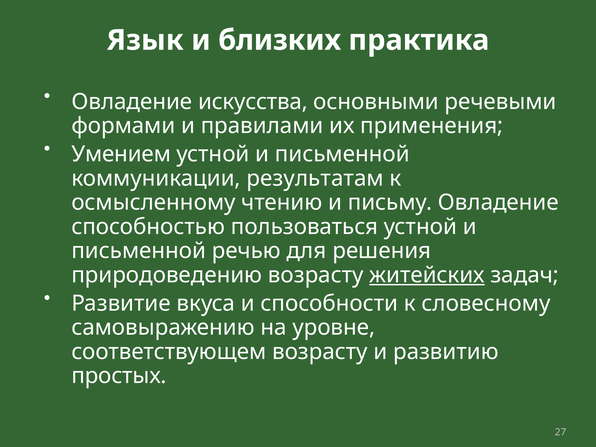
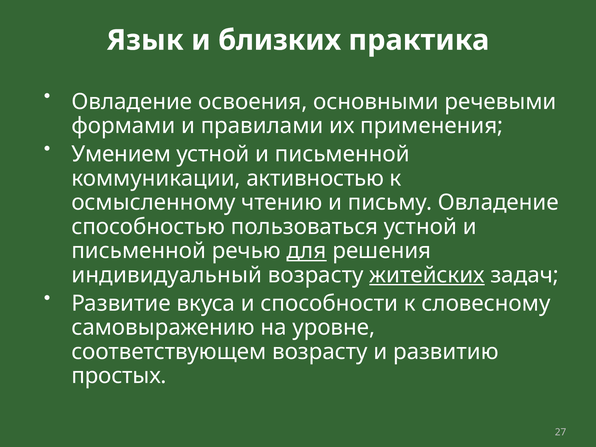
искусства: искусства -> освоения
результатам: результатам -> активностью
для underline: none -> present
природоведению: природоведению -> индивидуальный
